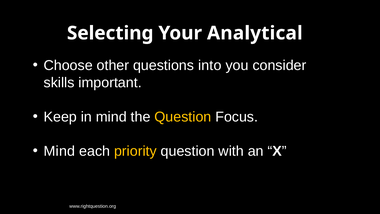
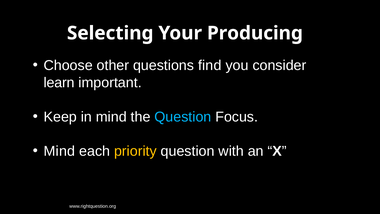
Analytical: Analytical -> Producing
into: into -> find
skills: skills -> learn
Question at (183, 117) colour: yellow -> light blue
